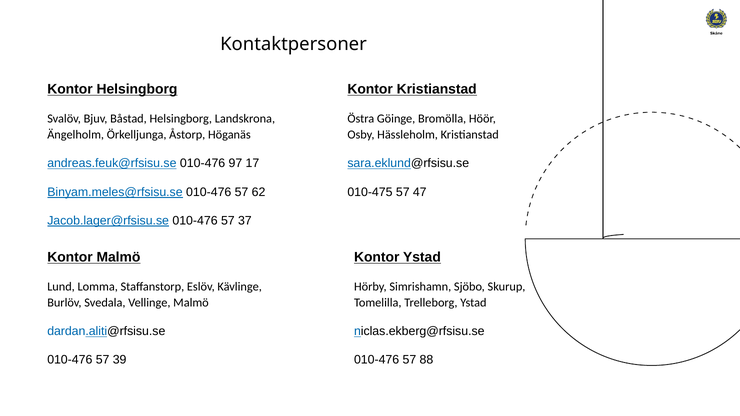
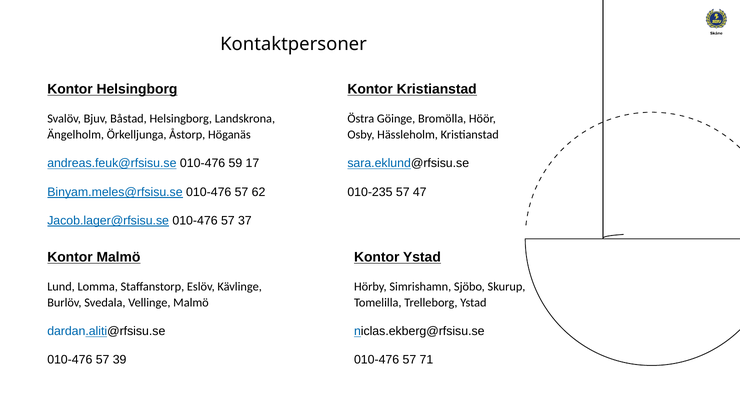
97: 97 -> 59
010-475: 010-475 -> 010-235
88: 88 -> 71
